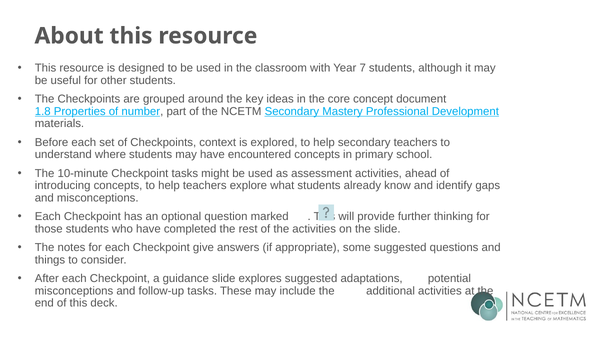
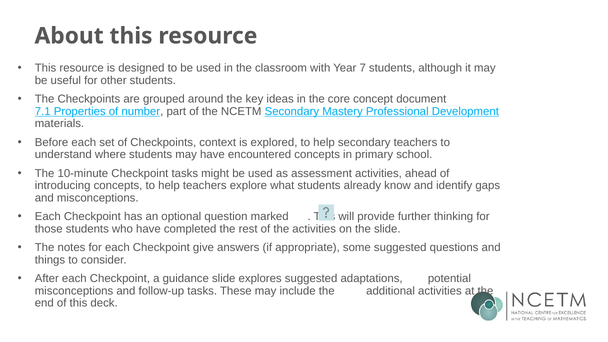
1.8: 1.8 -> 7.1
